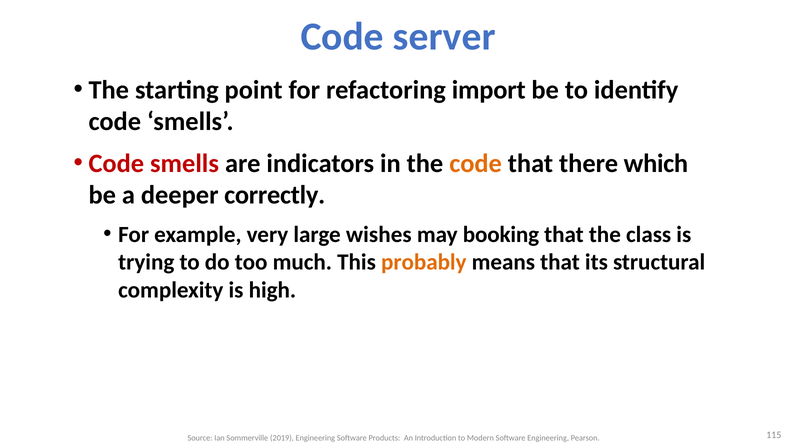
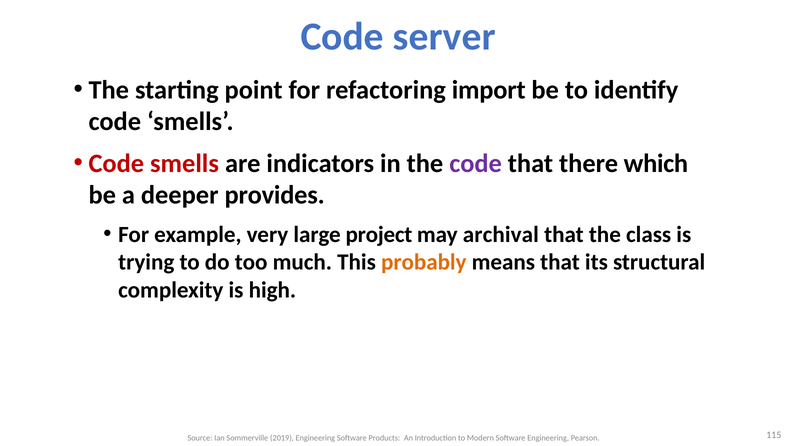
code at (476, 163) colour: orange -> purple
correctly: correctly -> provides
wishes: wishes -> project
booking: booking -> archival
